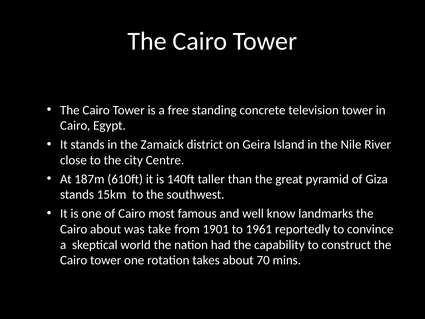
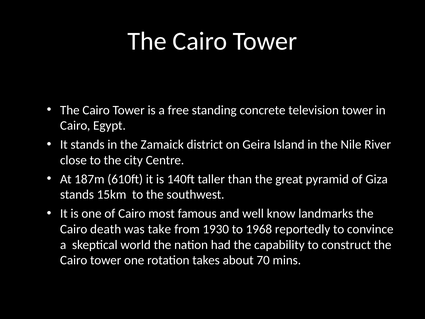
Cairo about: about -> death
1901: 1901 -> 1930
1961: 1961 -> 1968
